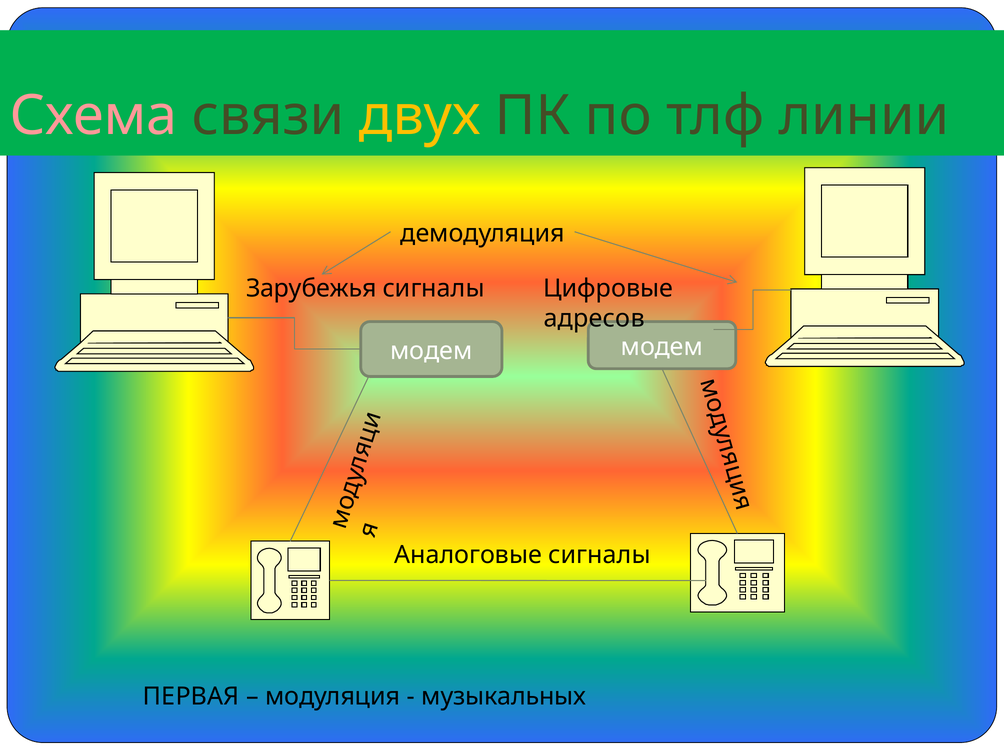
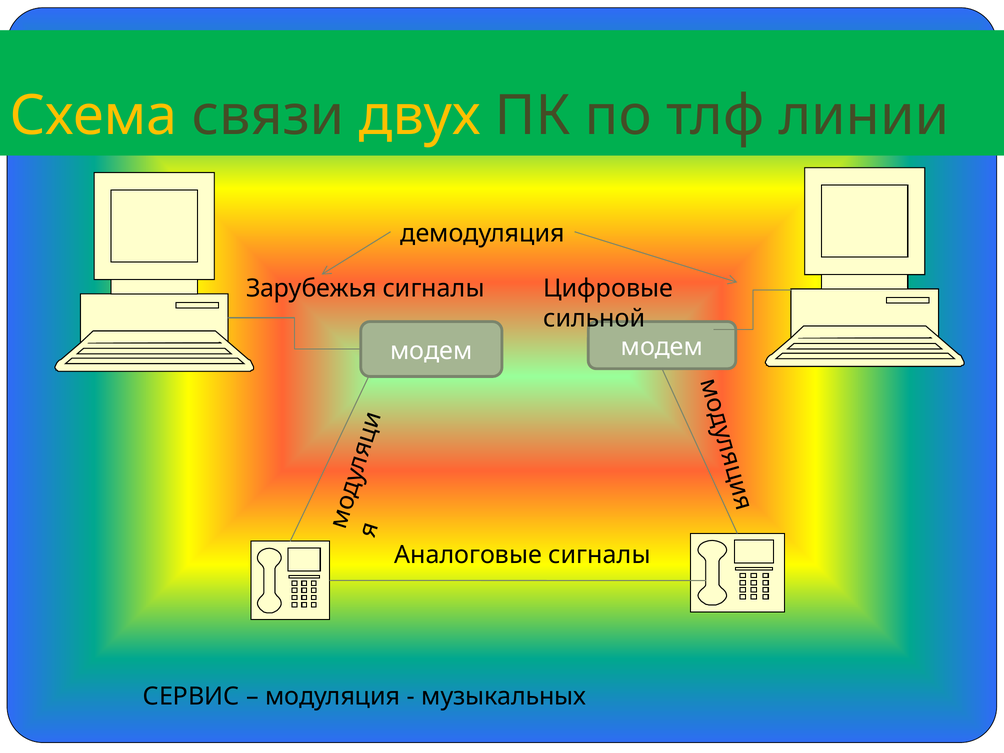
Схема colour: pink -> yellow
адресов: адресов -> сильной
ПЕРВАЯ: ПЕРВАЯ -> СЕРВИС
